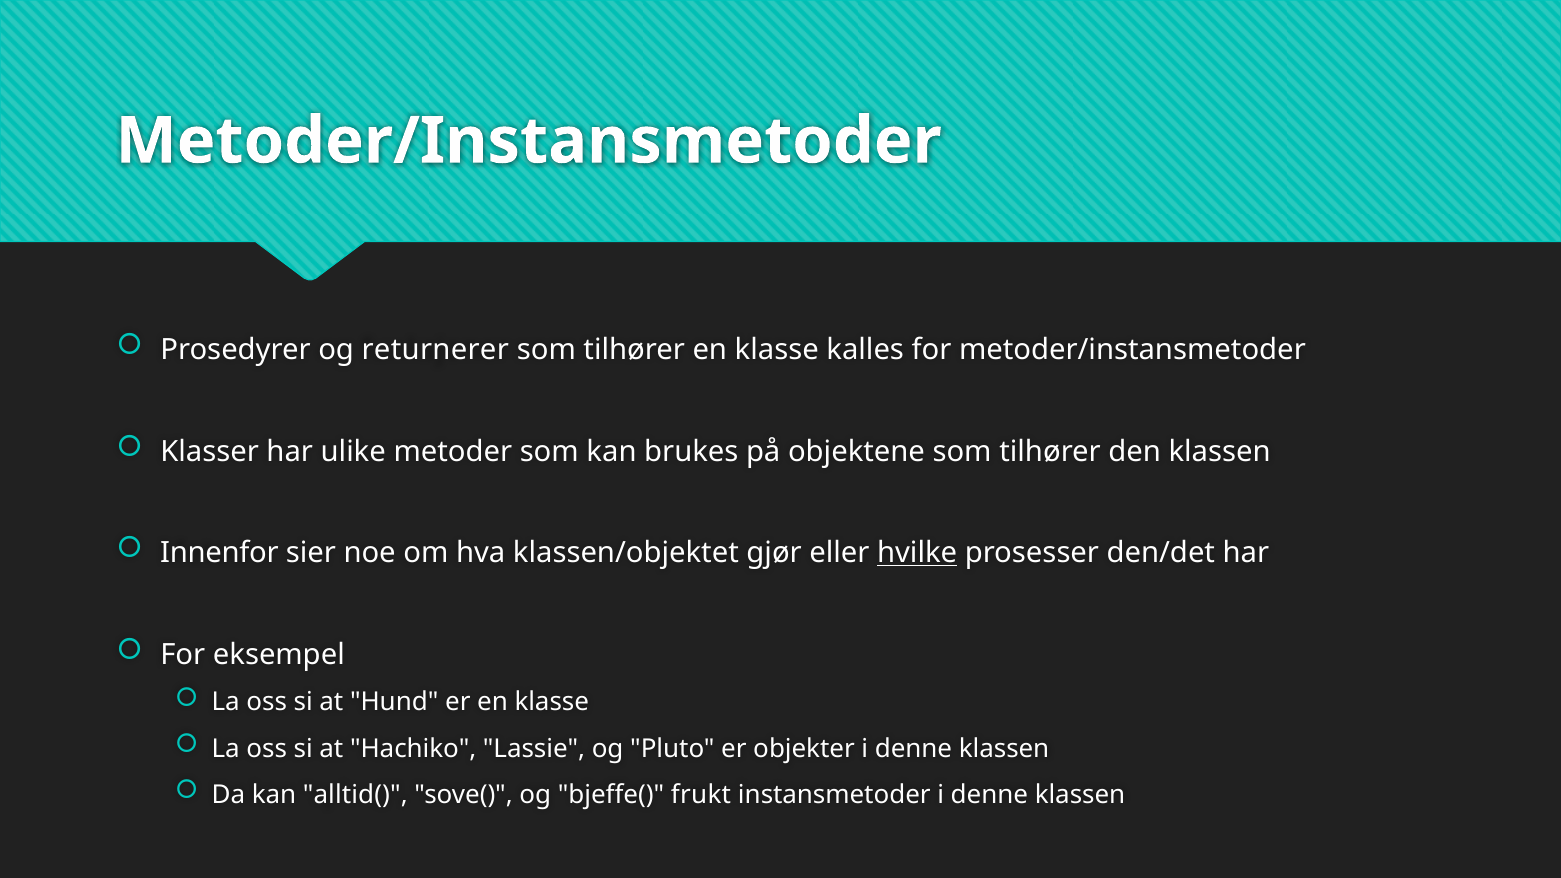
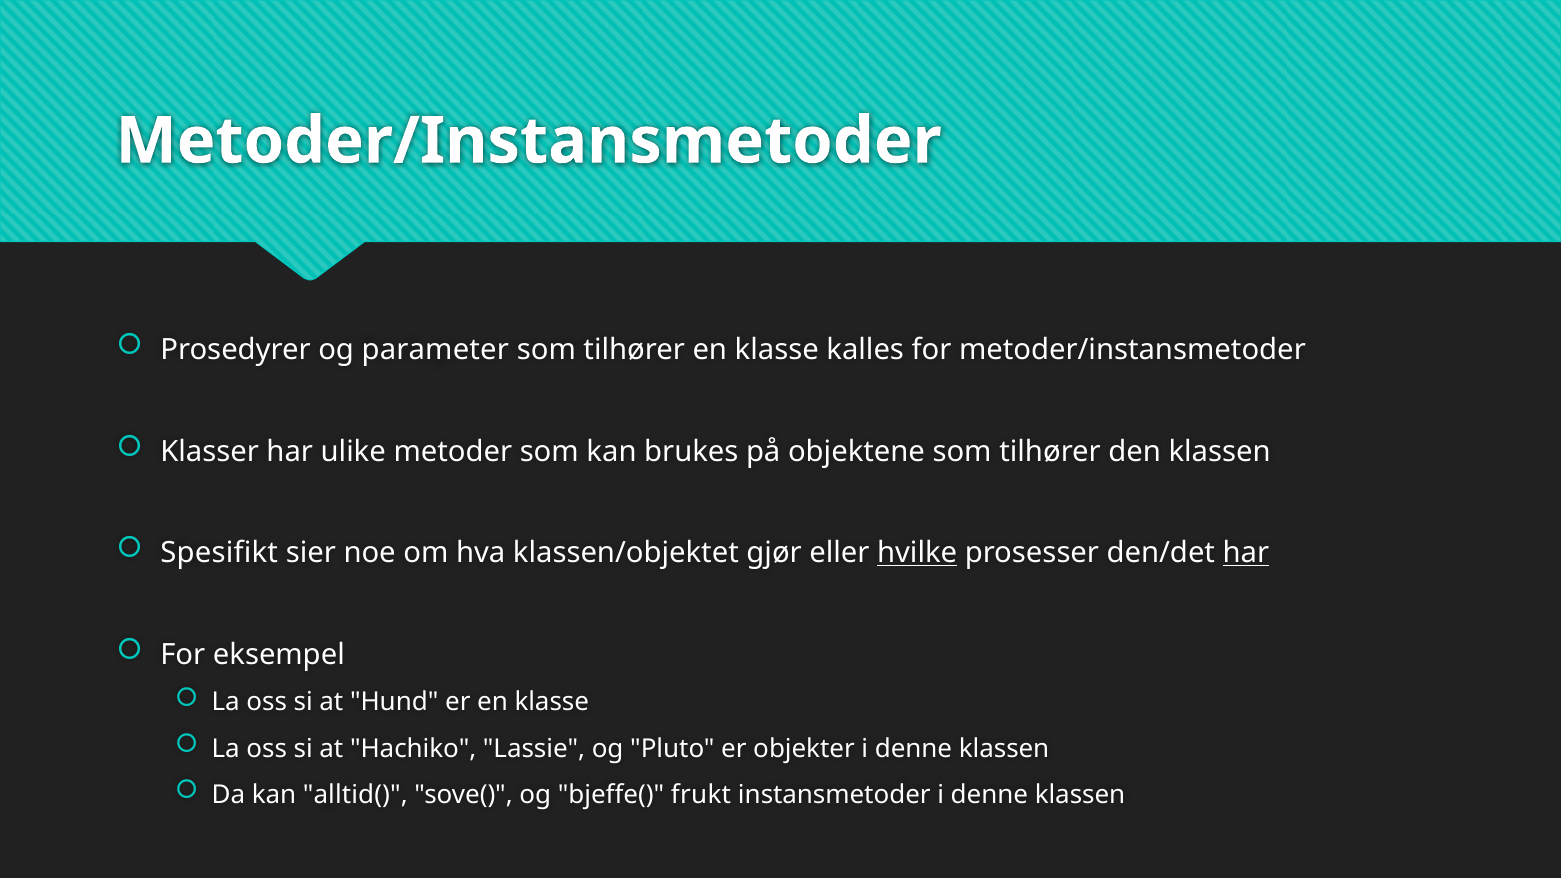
returnerer: returnerer -> parameter
Innenfor: Innenfor -> Spesifikt
har at (1246, 553) underline: none -> present
